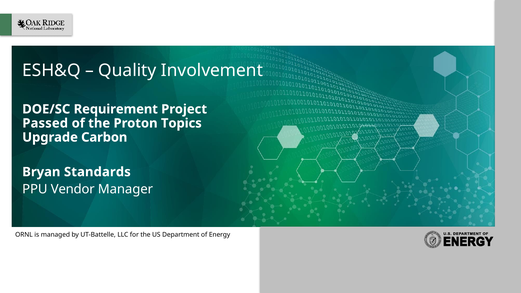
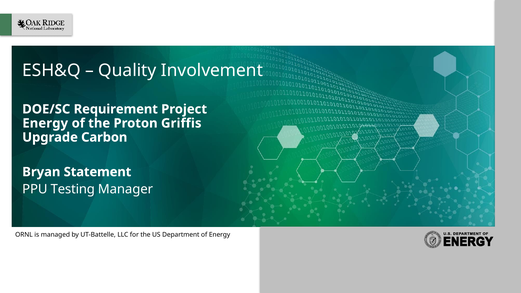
Passed at (45, 123): Passed -> Energy
Topics: Topics -> Griffis
Standards: Standards -> Statement
Vendor: Vendor -> Testing
